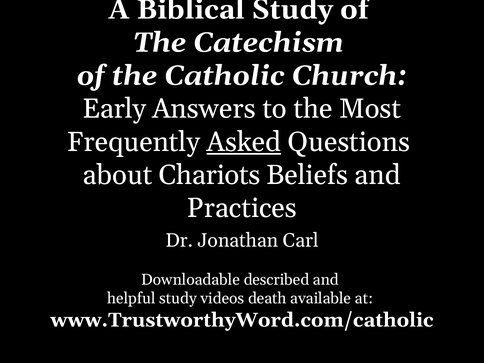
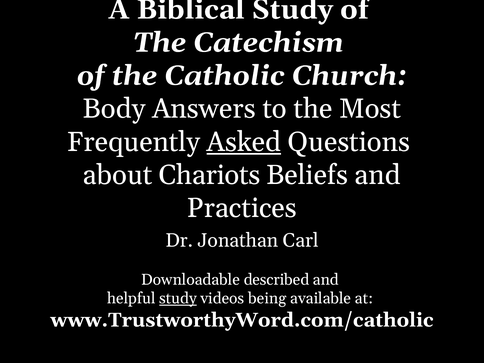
Early: Early -> Body
study at (178, 299) underline: none -> present
death: death -> being
